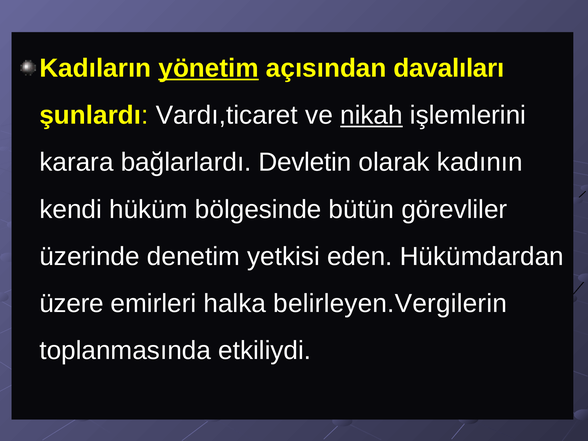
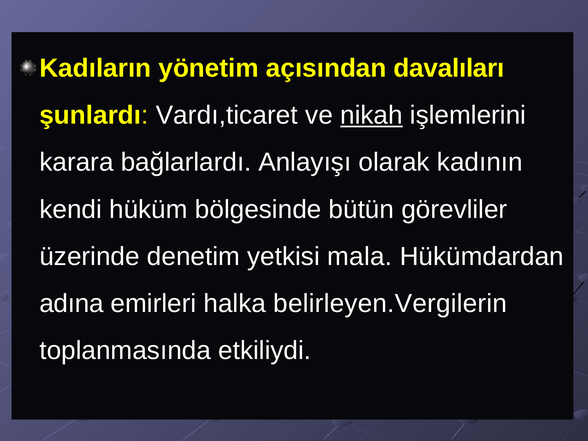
yönetim underline: present -> none
Devletin: Devletin -> Anlayışı
eden: eden -> mala
üzere: üzere -> adına
